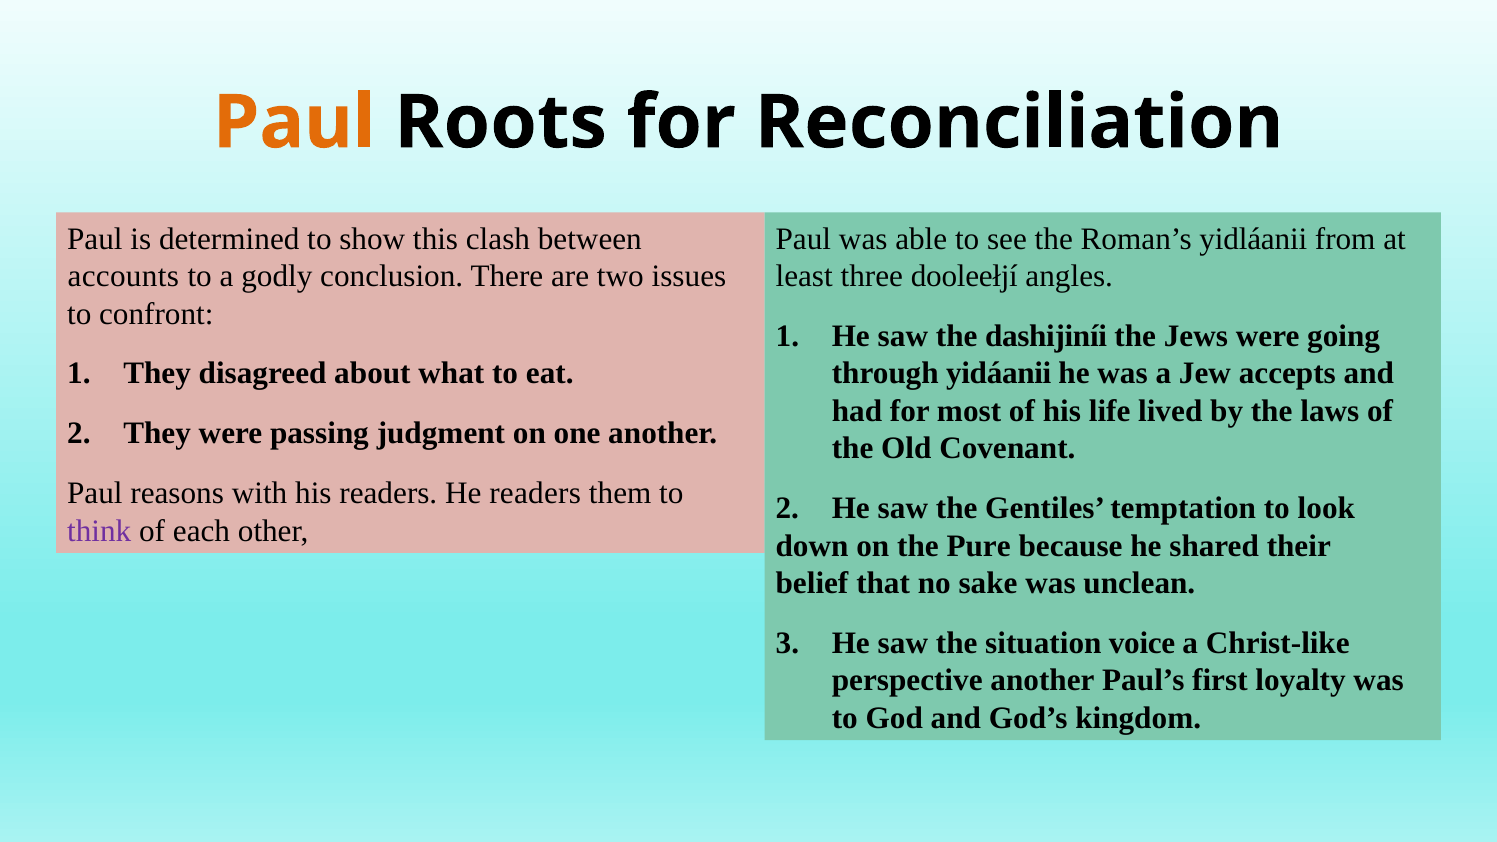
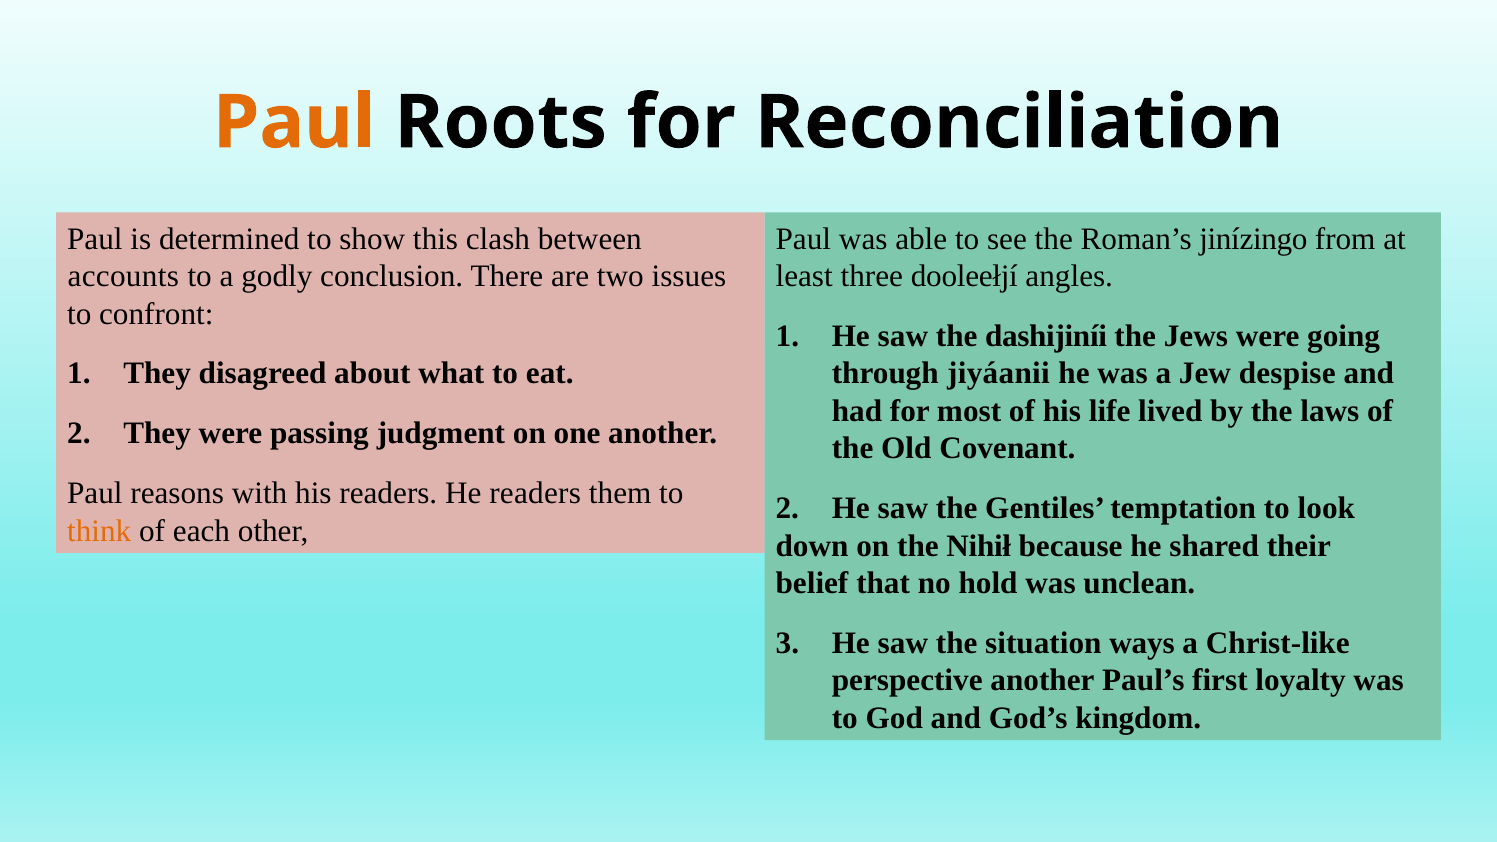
yidláanii: yidláanii -> jinízingo
yidáanii: yidáanii -> jiyáanii
accepts: accepts -> despise
think colour: purple -> orange
Pure: Pure -> Nihił
sake: sake -> hold
voice: voice -> ways
